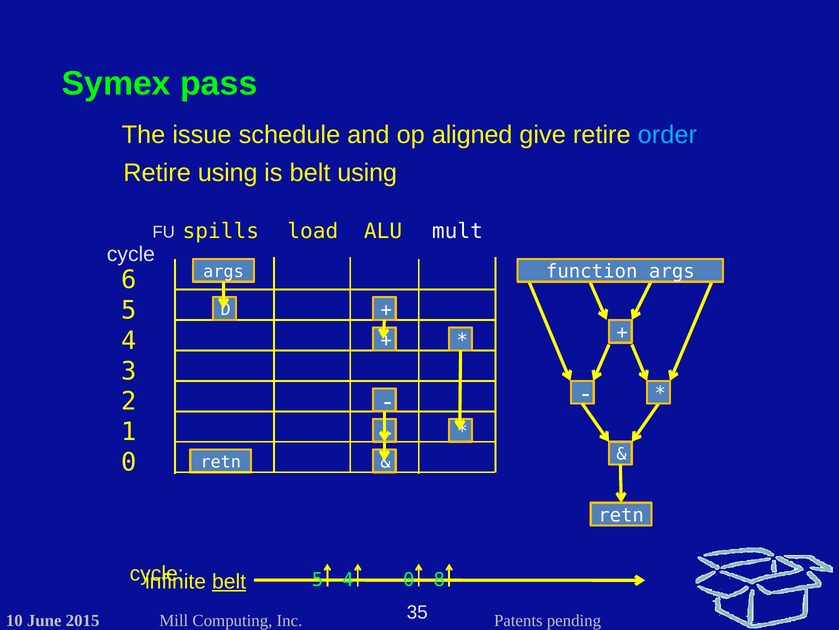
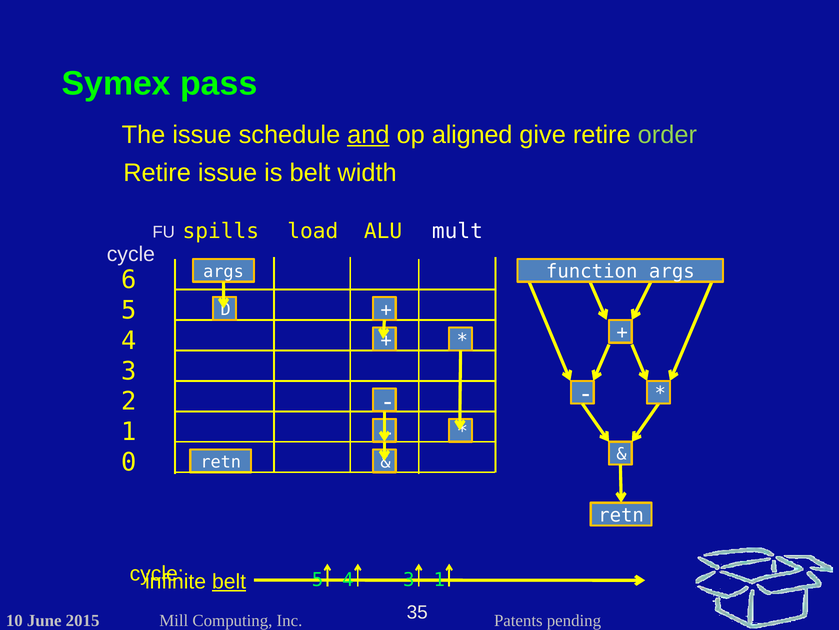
and underline: none -> present
order colour: light blue -> light green
Retire using: using -> issue
belt using: using -> width
0 at (409, 580): 0 -> 3
4 8: 8 -> 1
